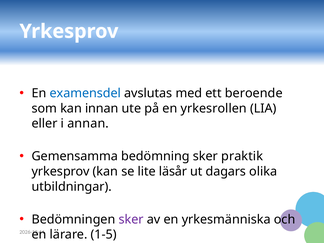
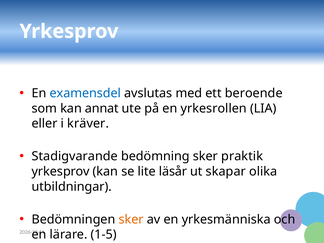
innan: innan -> annat
annan: annan -> kräver
Gemensamma: Gemensamma -> Stadigvarande
dagars: dagars -> skapar
sker at (131, 219) colour: purple -> orange
